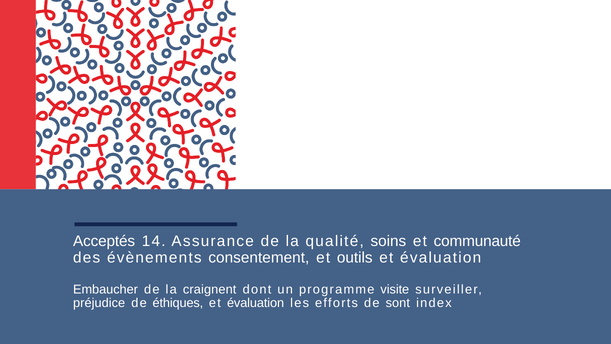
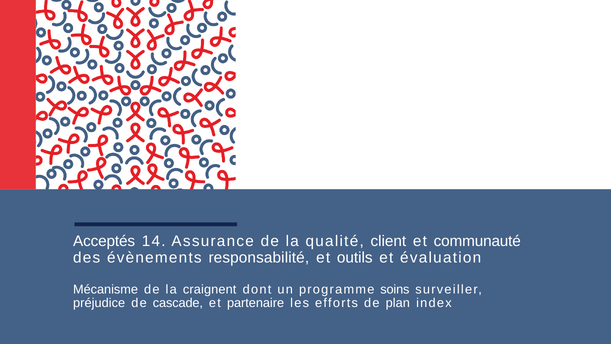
soins: soins -> client
consentement: consentement -> responsabilité
Embaucher: Embaucher -> Mécanisme
visite: visite -> soins
éthiques: éthiques -> cascade
évaluation at (256, 303): évaluation -> partenaire
sont: sont -> plan
